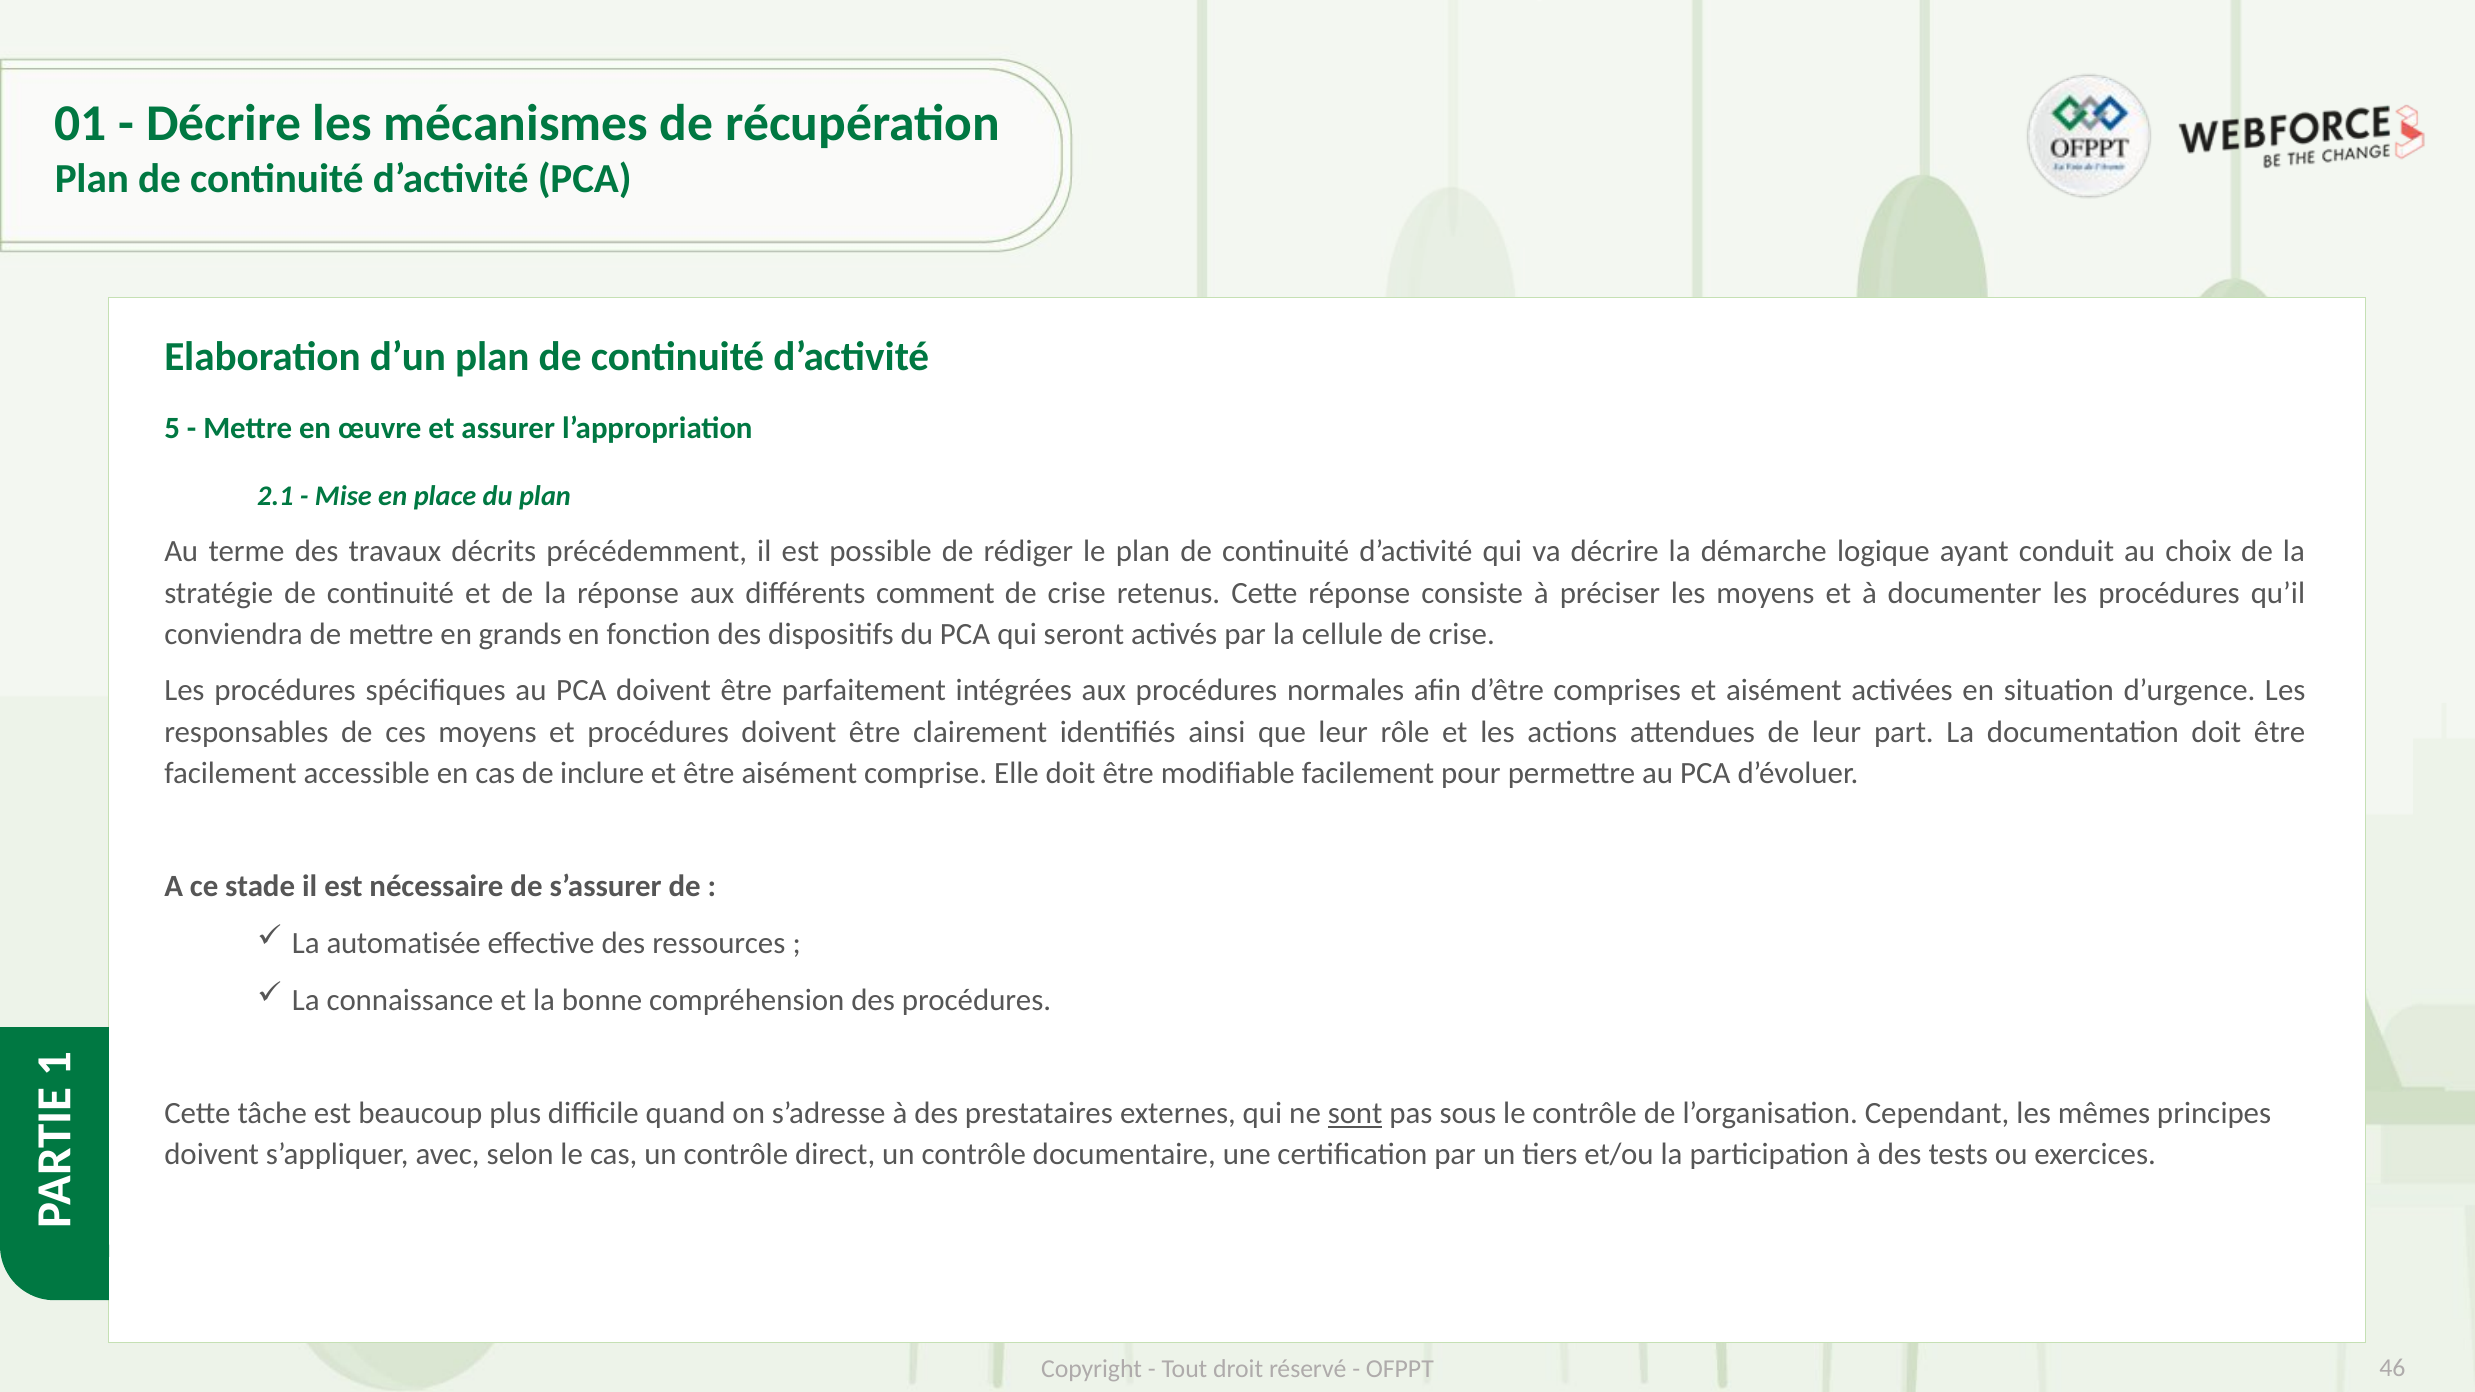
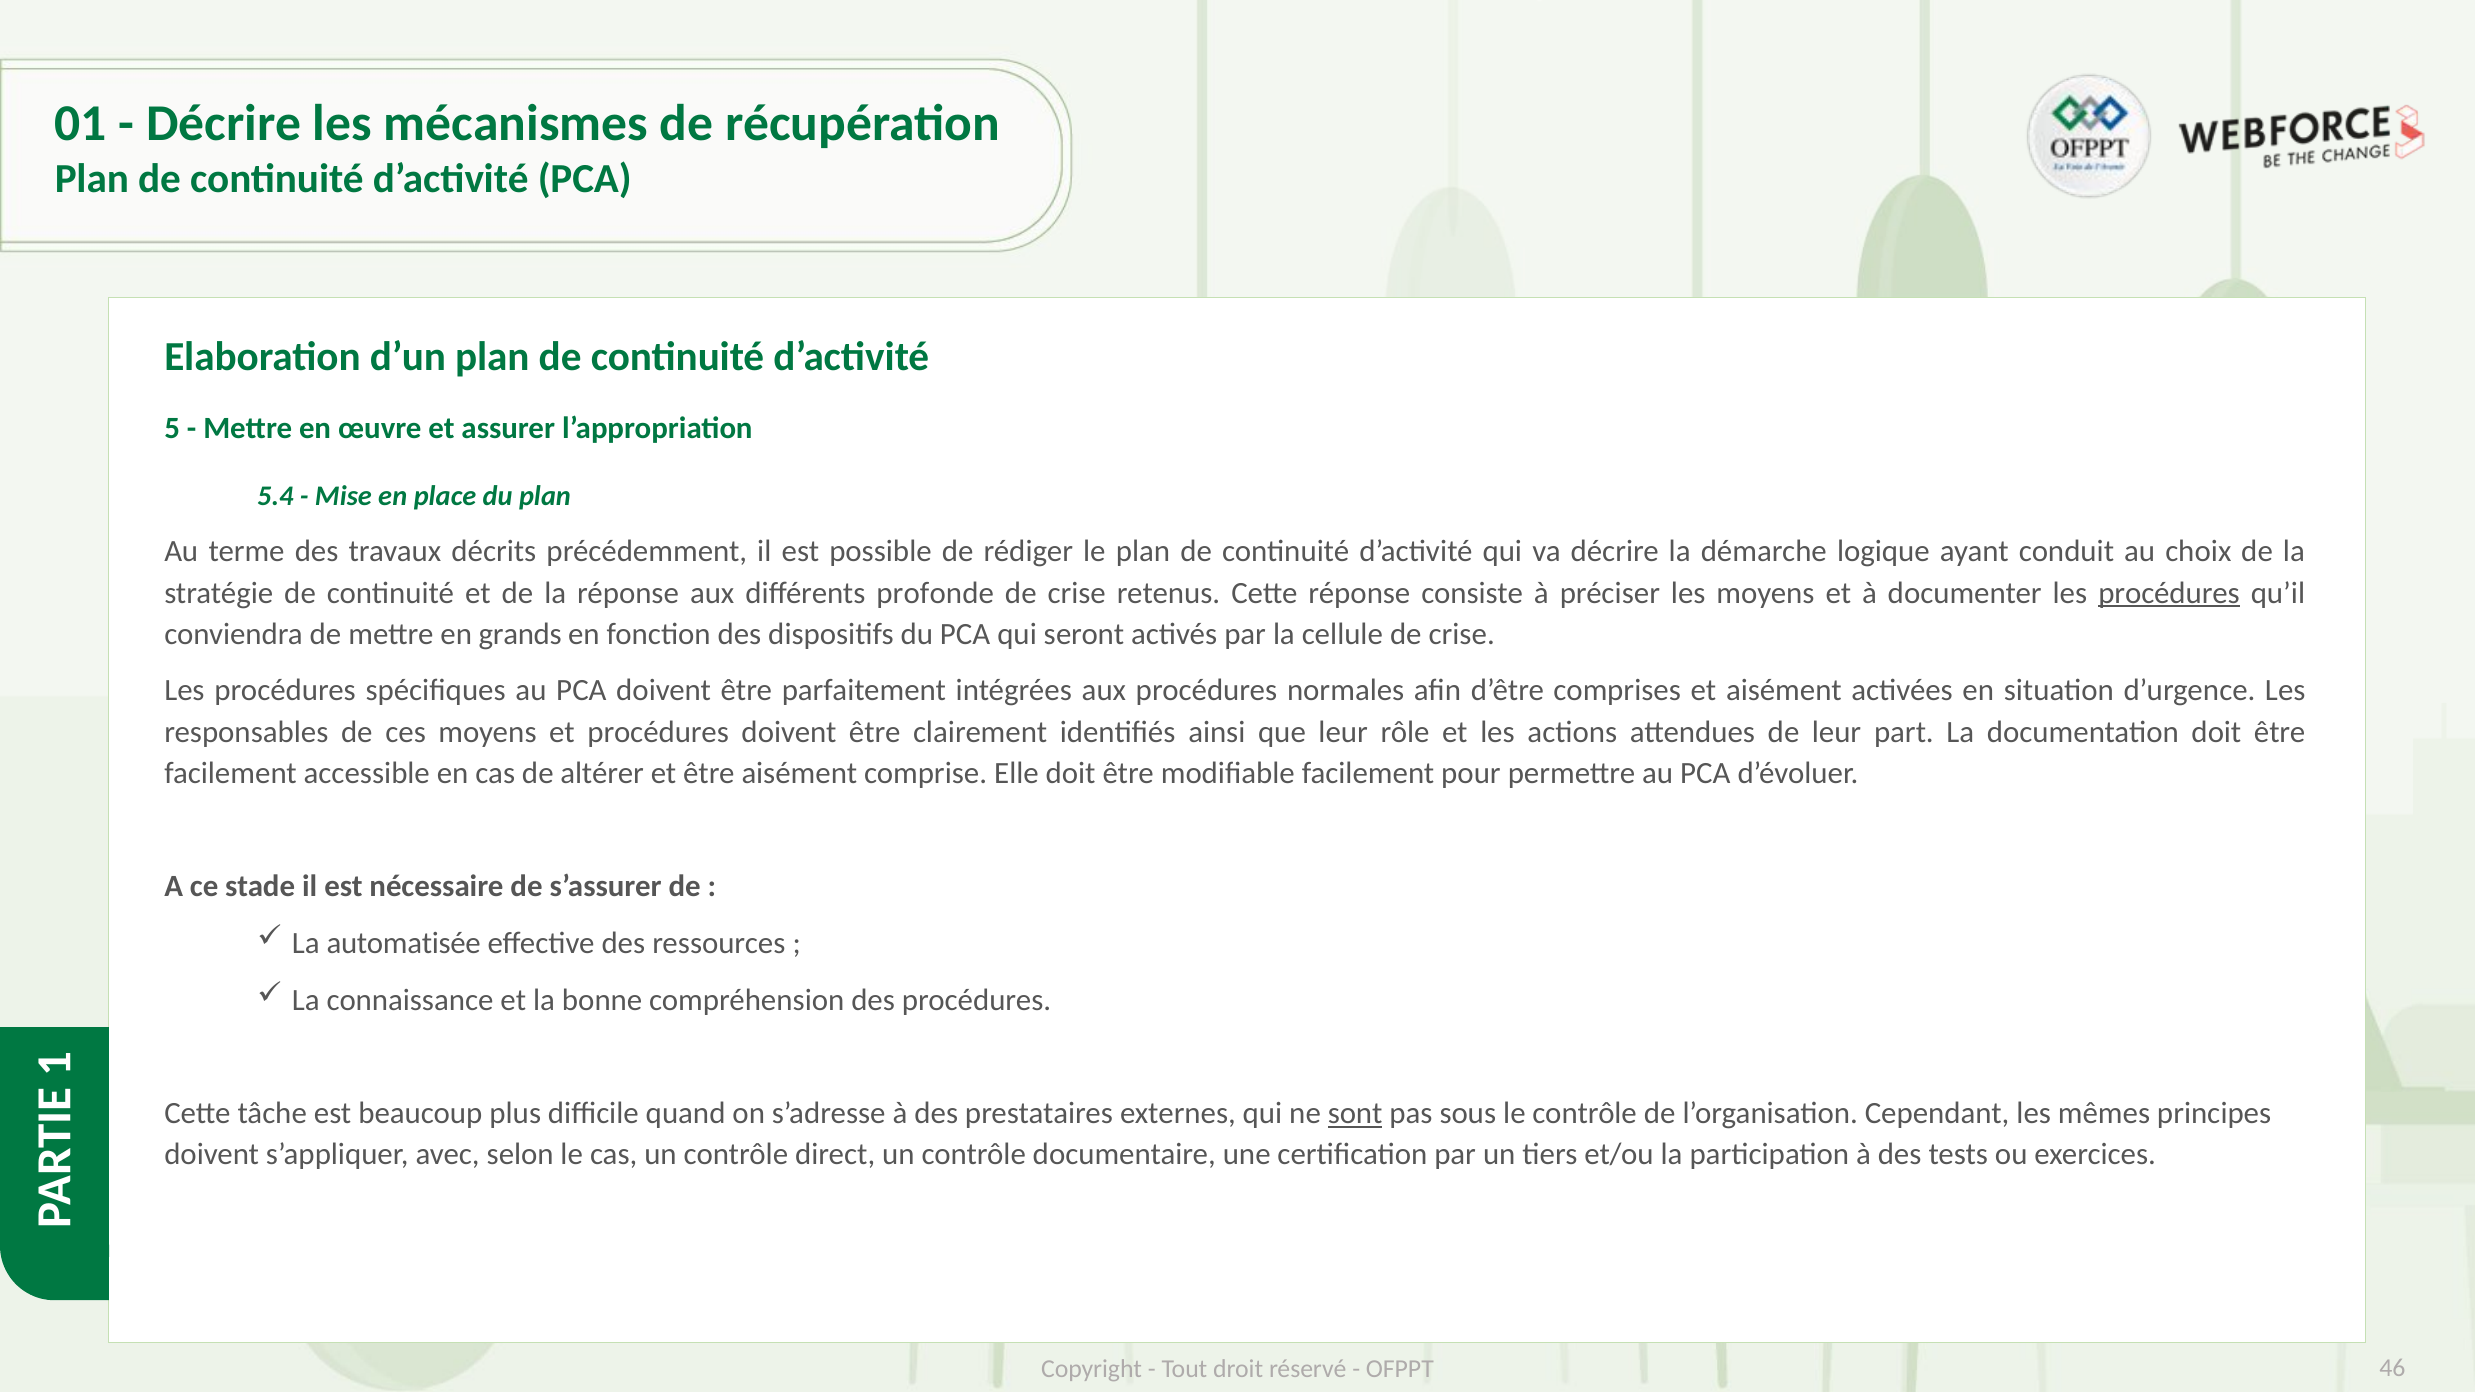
2.1: 2.1 -> 5.4
comment: comment -> profonde
procédures at (2169, 593) underline: none -> present
inclure: inclure -> altérer
